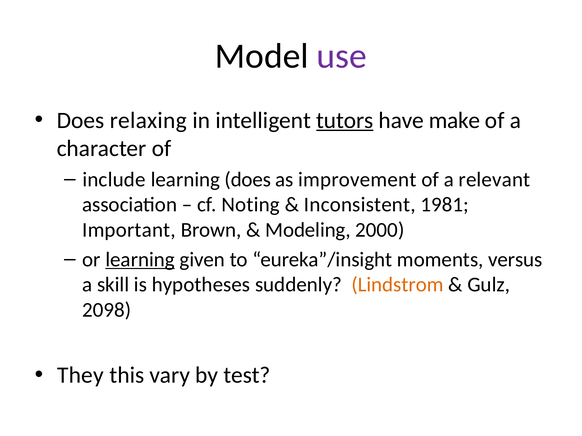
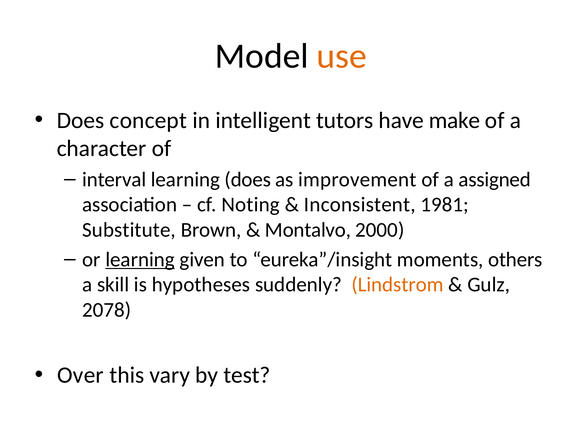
use colour: purple -> orange
relaxing: relaxing -> concept
tutors underline: present -> none
include: include -> interval
relevant: relevant -> assigned
Important: Important -> Substitute
Modeling: Modeling -> Montalvo
versus: versus -> others
2098: 2098 -> 2078
They: They -> Over
